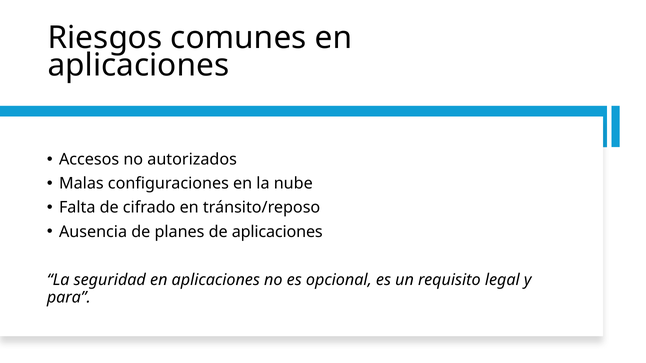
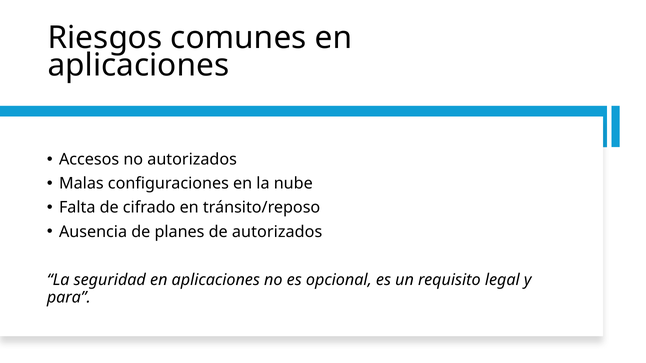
de aplicaciones: aplicaciones -> autorizados
